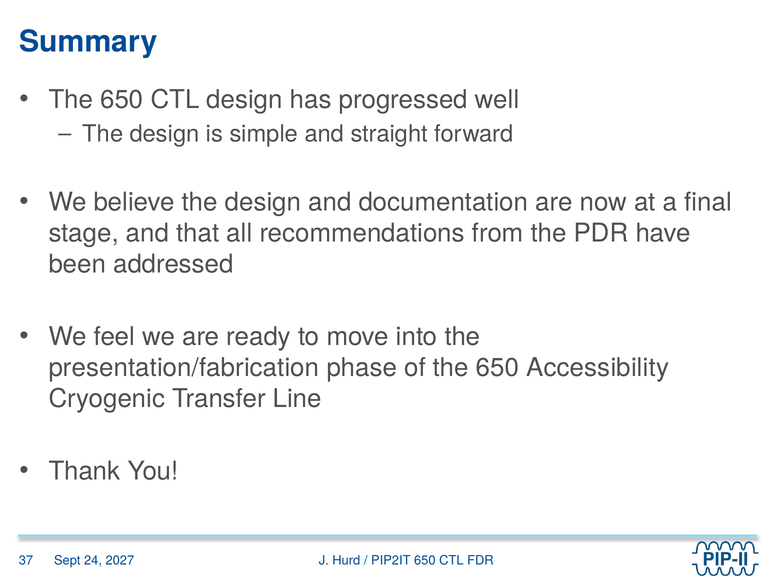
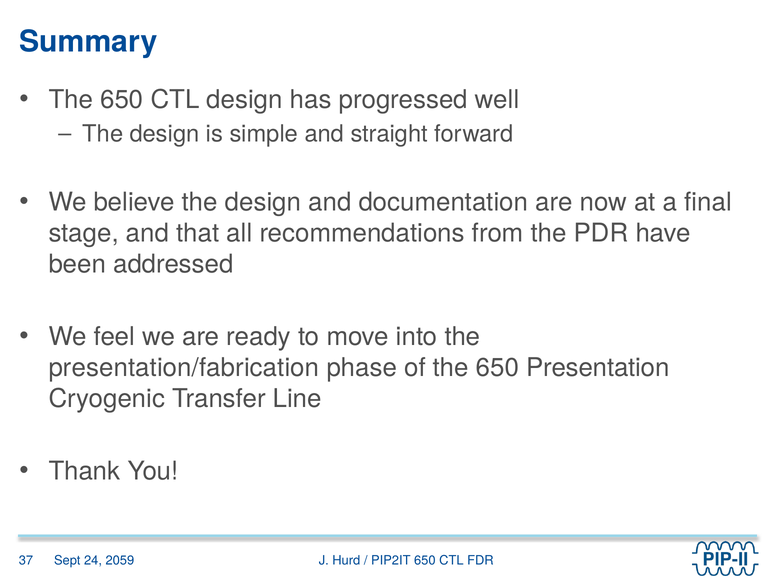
Accessibility: Accessibility -> Presentation
2027: 2027 -> 2059
